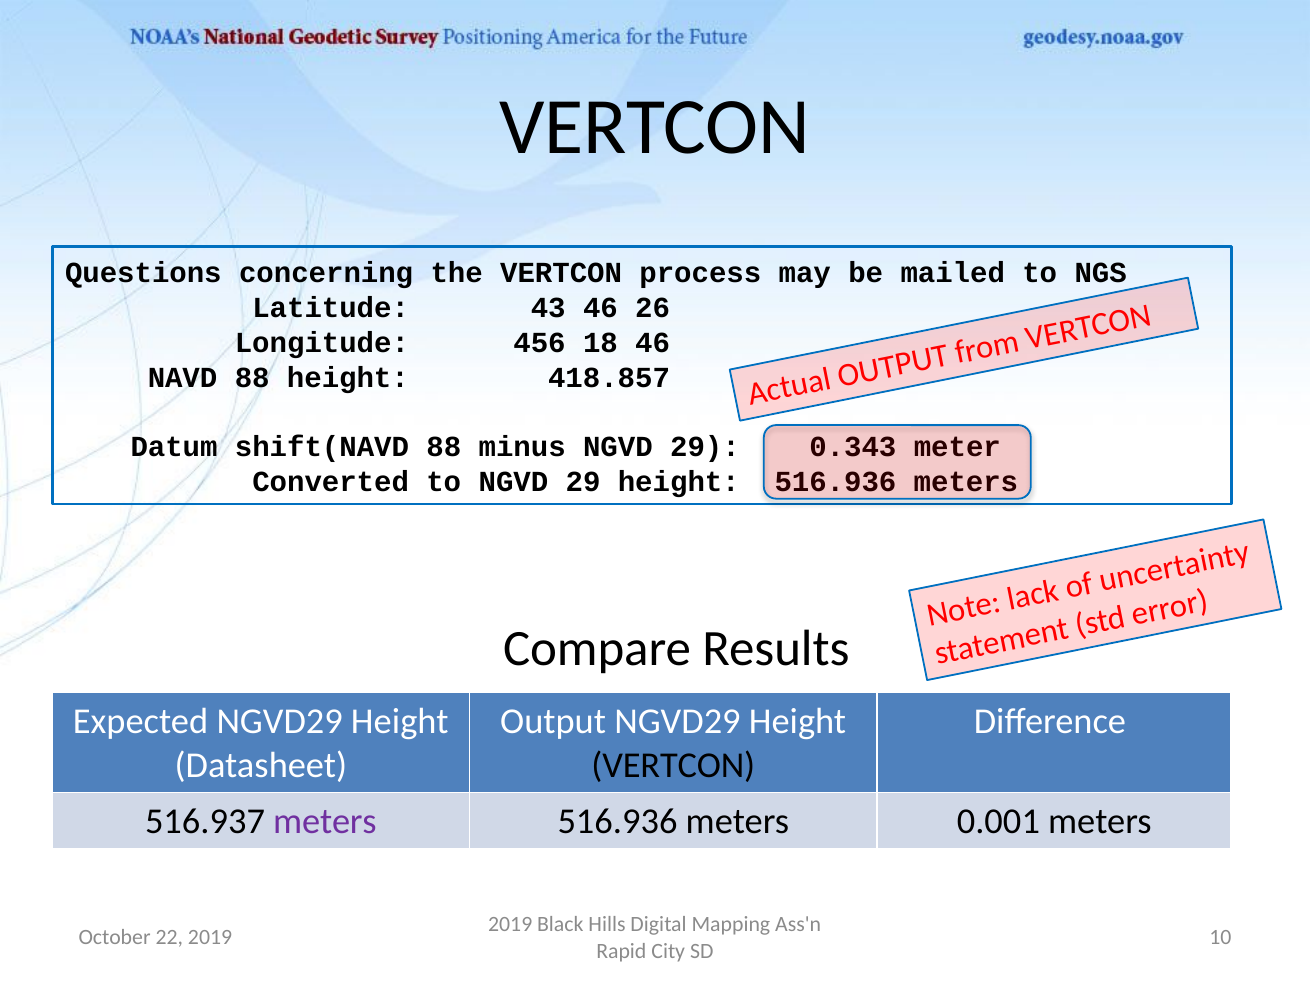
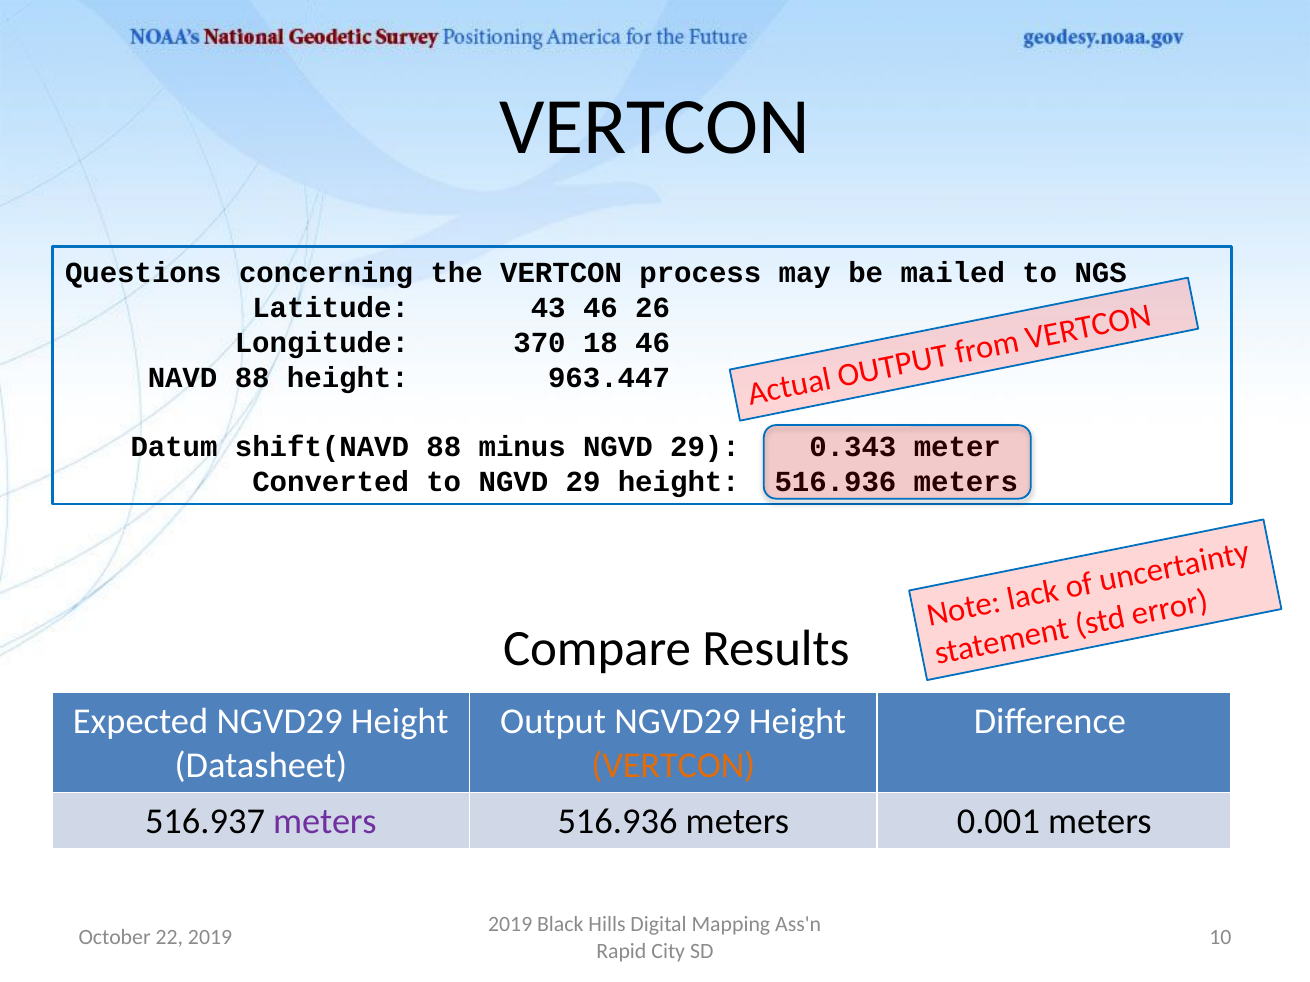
456: 456 -> 370
418.857: 418.857 -> 963.447
VERTCON at (673, 766) colour: black -> orange
